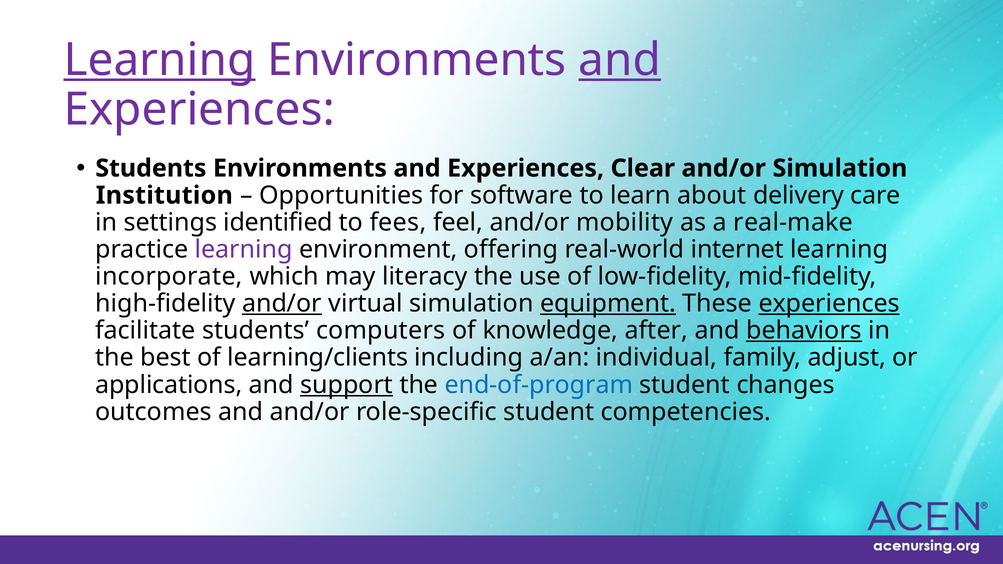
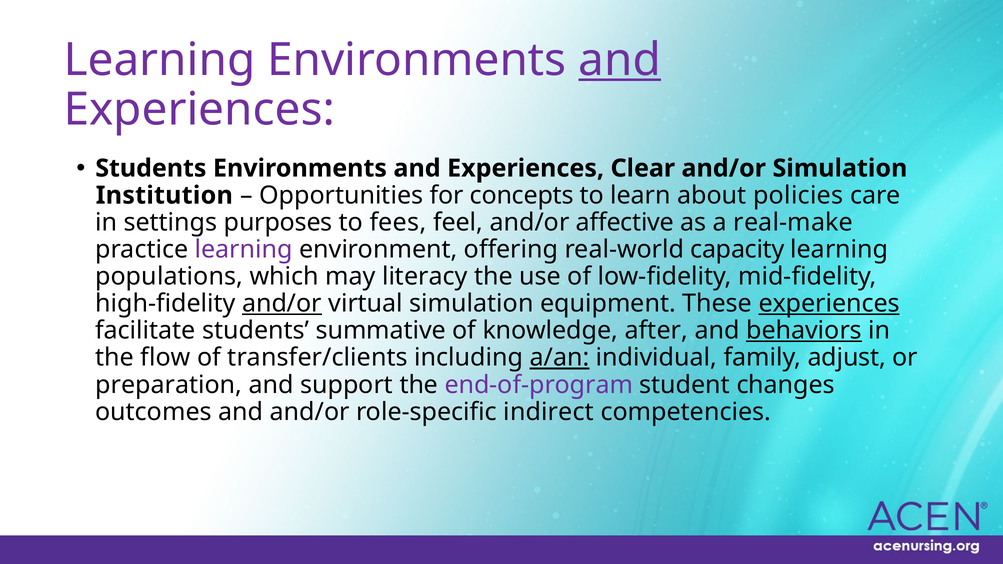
Learning at (159, 60) underline: present -> none
software: software -> concepts
delivery: delivery -> policies
identified: identified -> purposes
mobility: mobility -> affective
internet: internet -> capacity
incorporate: incorporate -> populations
equipment underline: present -> none
computers: computers -> summative
best: best -> flow
learning/clients: learning/clients -> transfer/clients
a/an underline: none -> present
applications: applications -> preparation
support underline: present -> none
end-of-program colour: blue -> purple
role-specific student: student -> indirect
